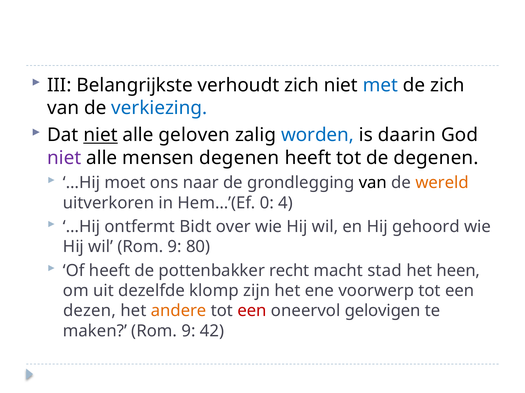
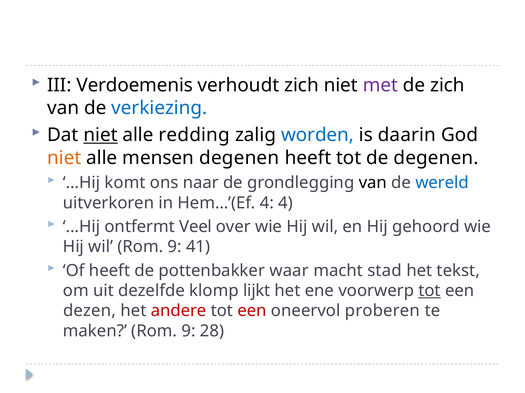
Belangrijkste: Belangrijkste -> Verdoemenis
met colour: blue -> purple
geloven: geloven -> redding
niet at (64, 158) colour: purple -> orange
moet: moet -> komt
wereld colour: orange -> blue
Hem…’(Ef 0: 0 -> 4
Bidt: Bidt -> Veel
80: 80 -> 41
recht: recht -> waar
heen: heen -> tekst
zijn: zijn -> lijkt
tot at (430, 291) underline: none -> present
andere colour: orange -> red
gelovigen: gelovigen -> proberen
42: 42 -> 28
